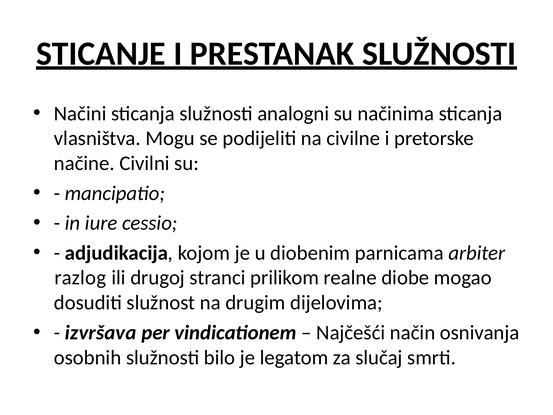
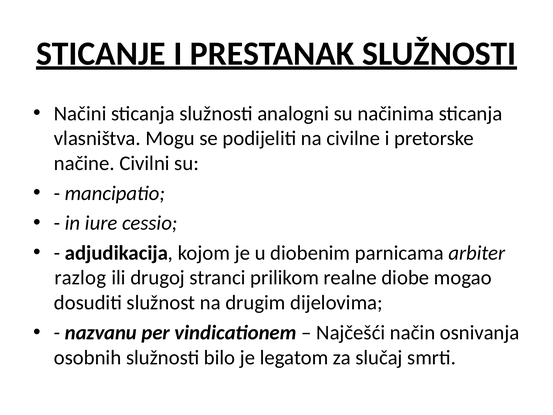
izvršava: izvršava -> nazvanu
